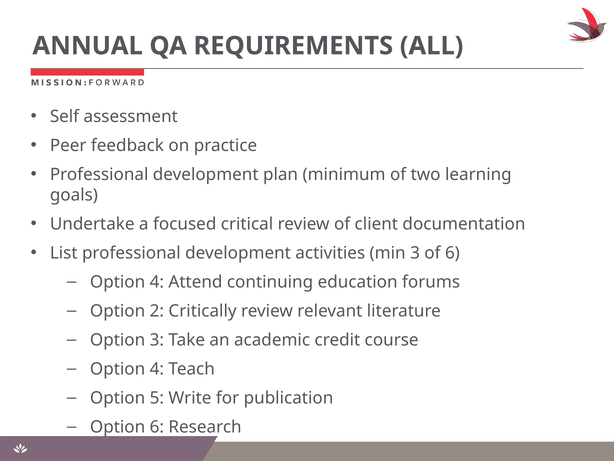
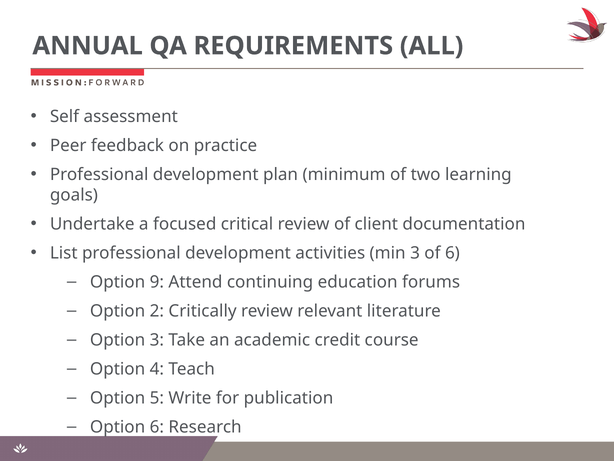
4 at (157, 282): 4 -> 9
